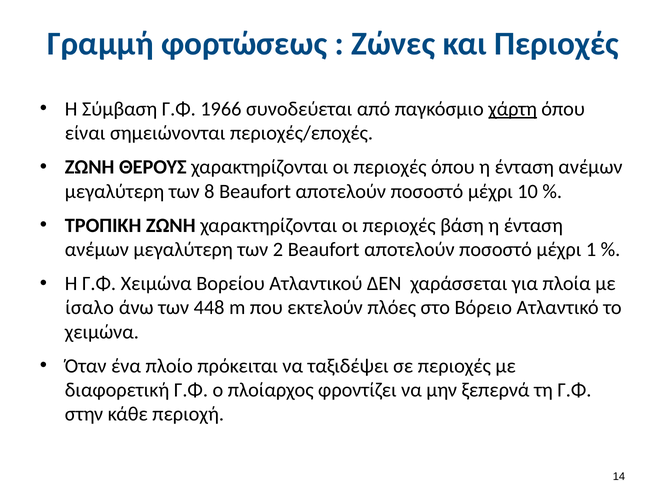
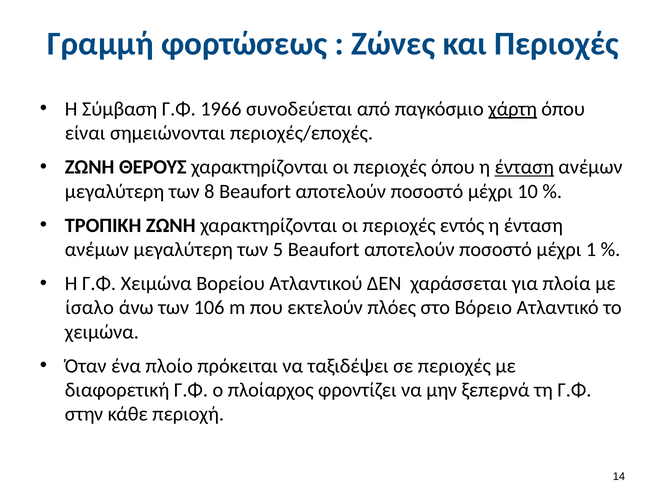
ένταση at (524, 167) underline: none -> present
βάση: βάση -> εντός
2: 2 -> 5
448: 448 -> 106
